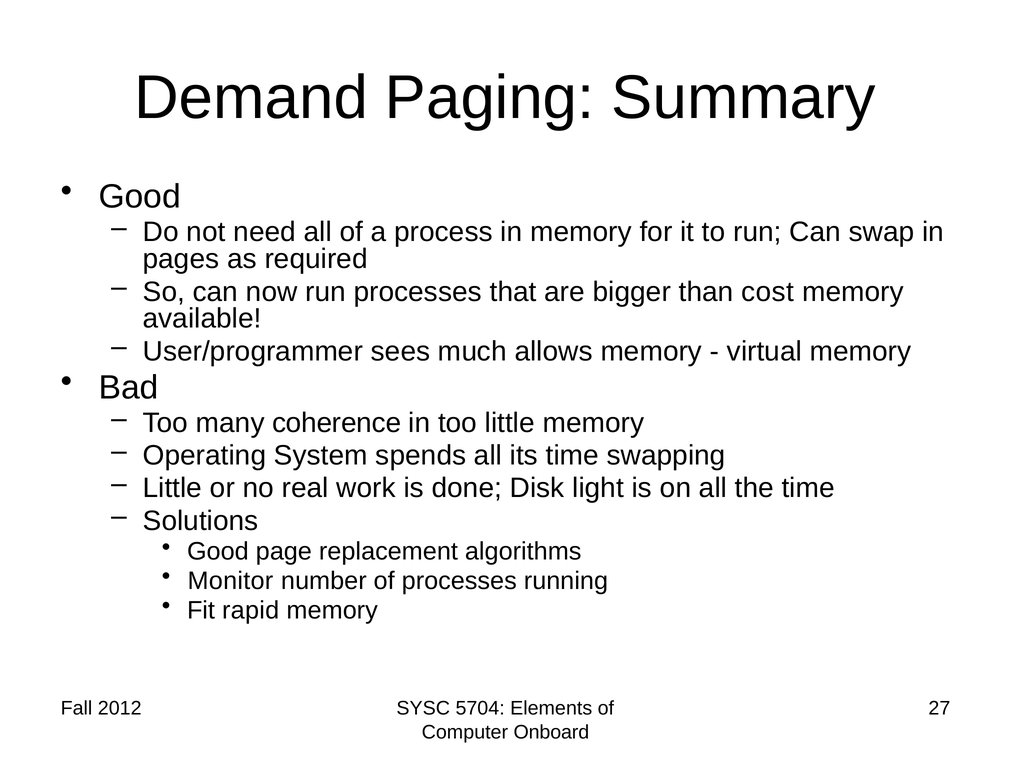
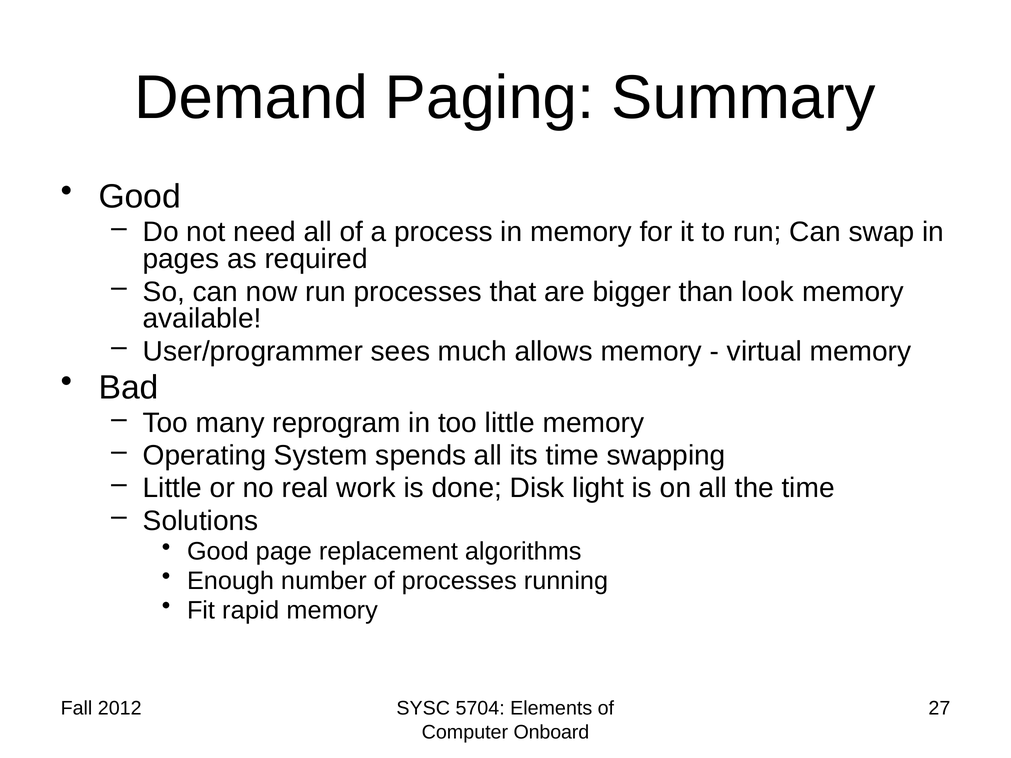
cost: cost -> look
coherence: coherence -> reprogram
Monitor: Monitor -> Enough
